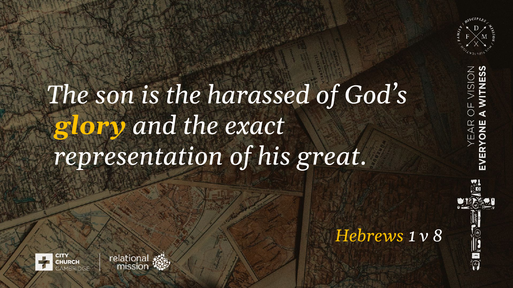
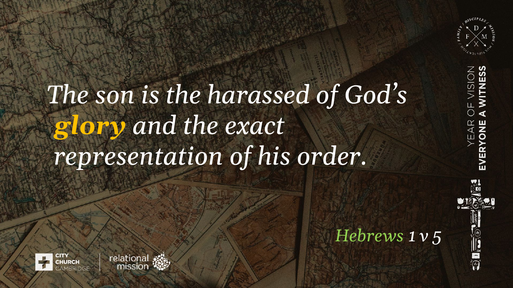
great: great -> order
Hebrews colour: yellow -> light green
8: 8 -> 5
